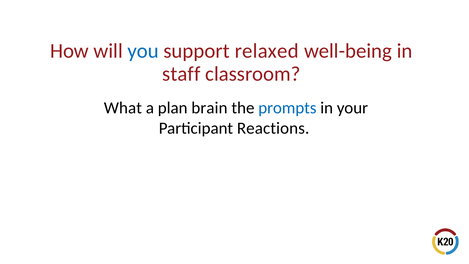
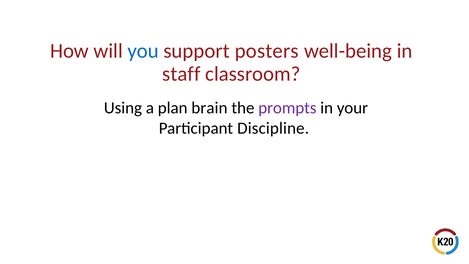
relaxed: relaxed -> posters
What: What -> Using
prompts colour: blue -> purple
Reactions: Reactions -> Discipline
